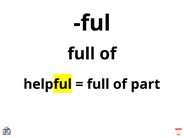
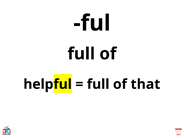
part: part -> that
